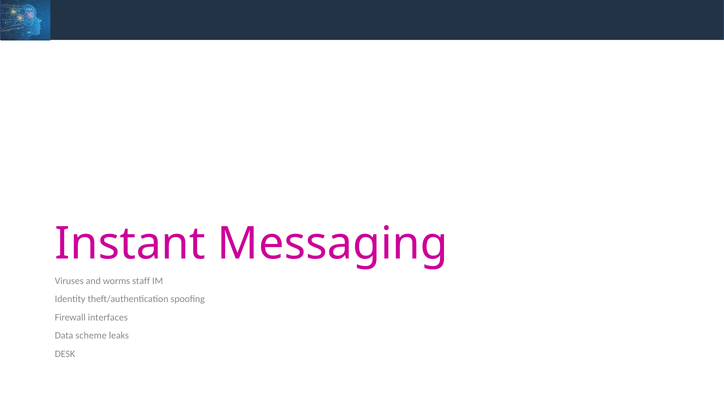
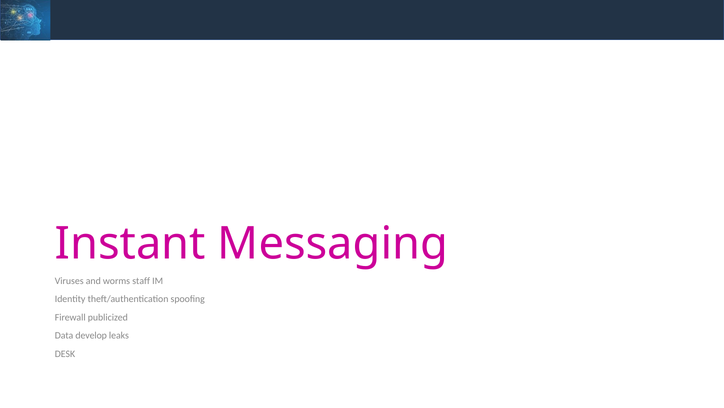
interfaces: interfaces -> publicized
scheme: scheme -> develop
